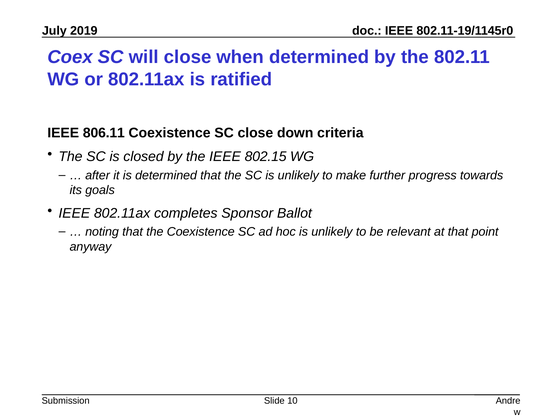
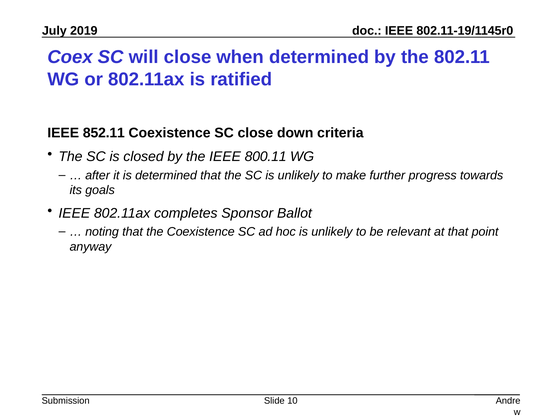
806.11: 806.11 -> 852.11
802.15: 802.15 -> 800.11
